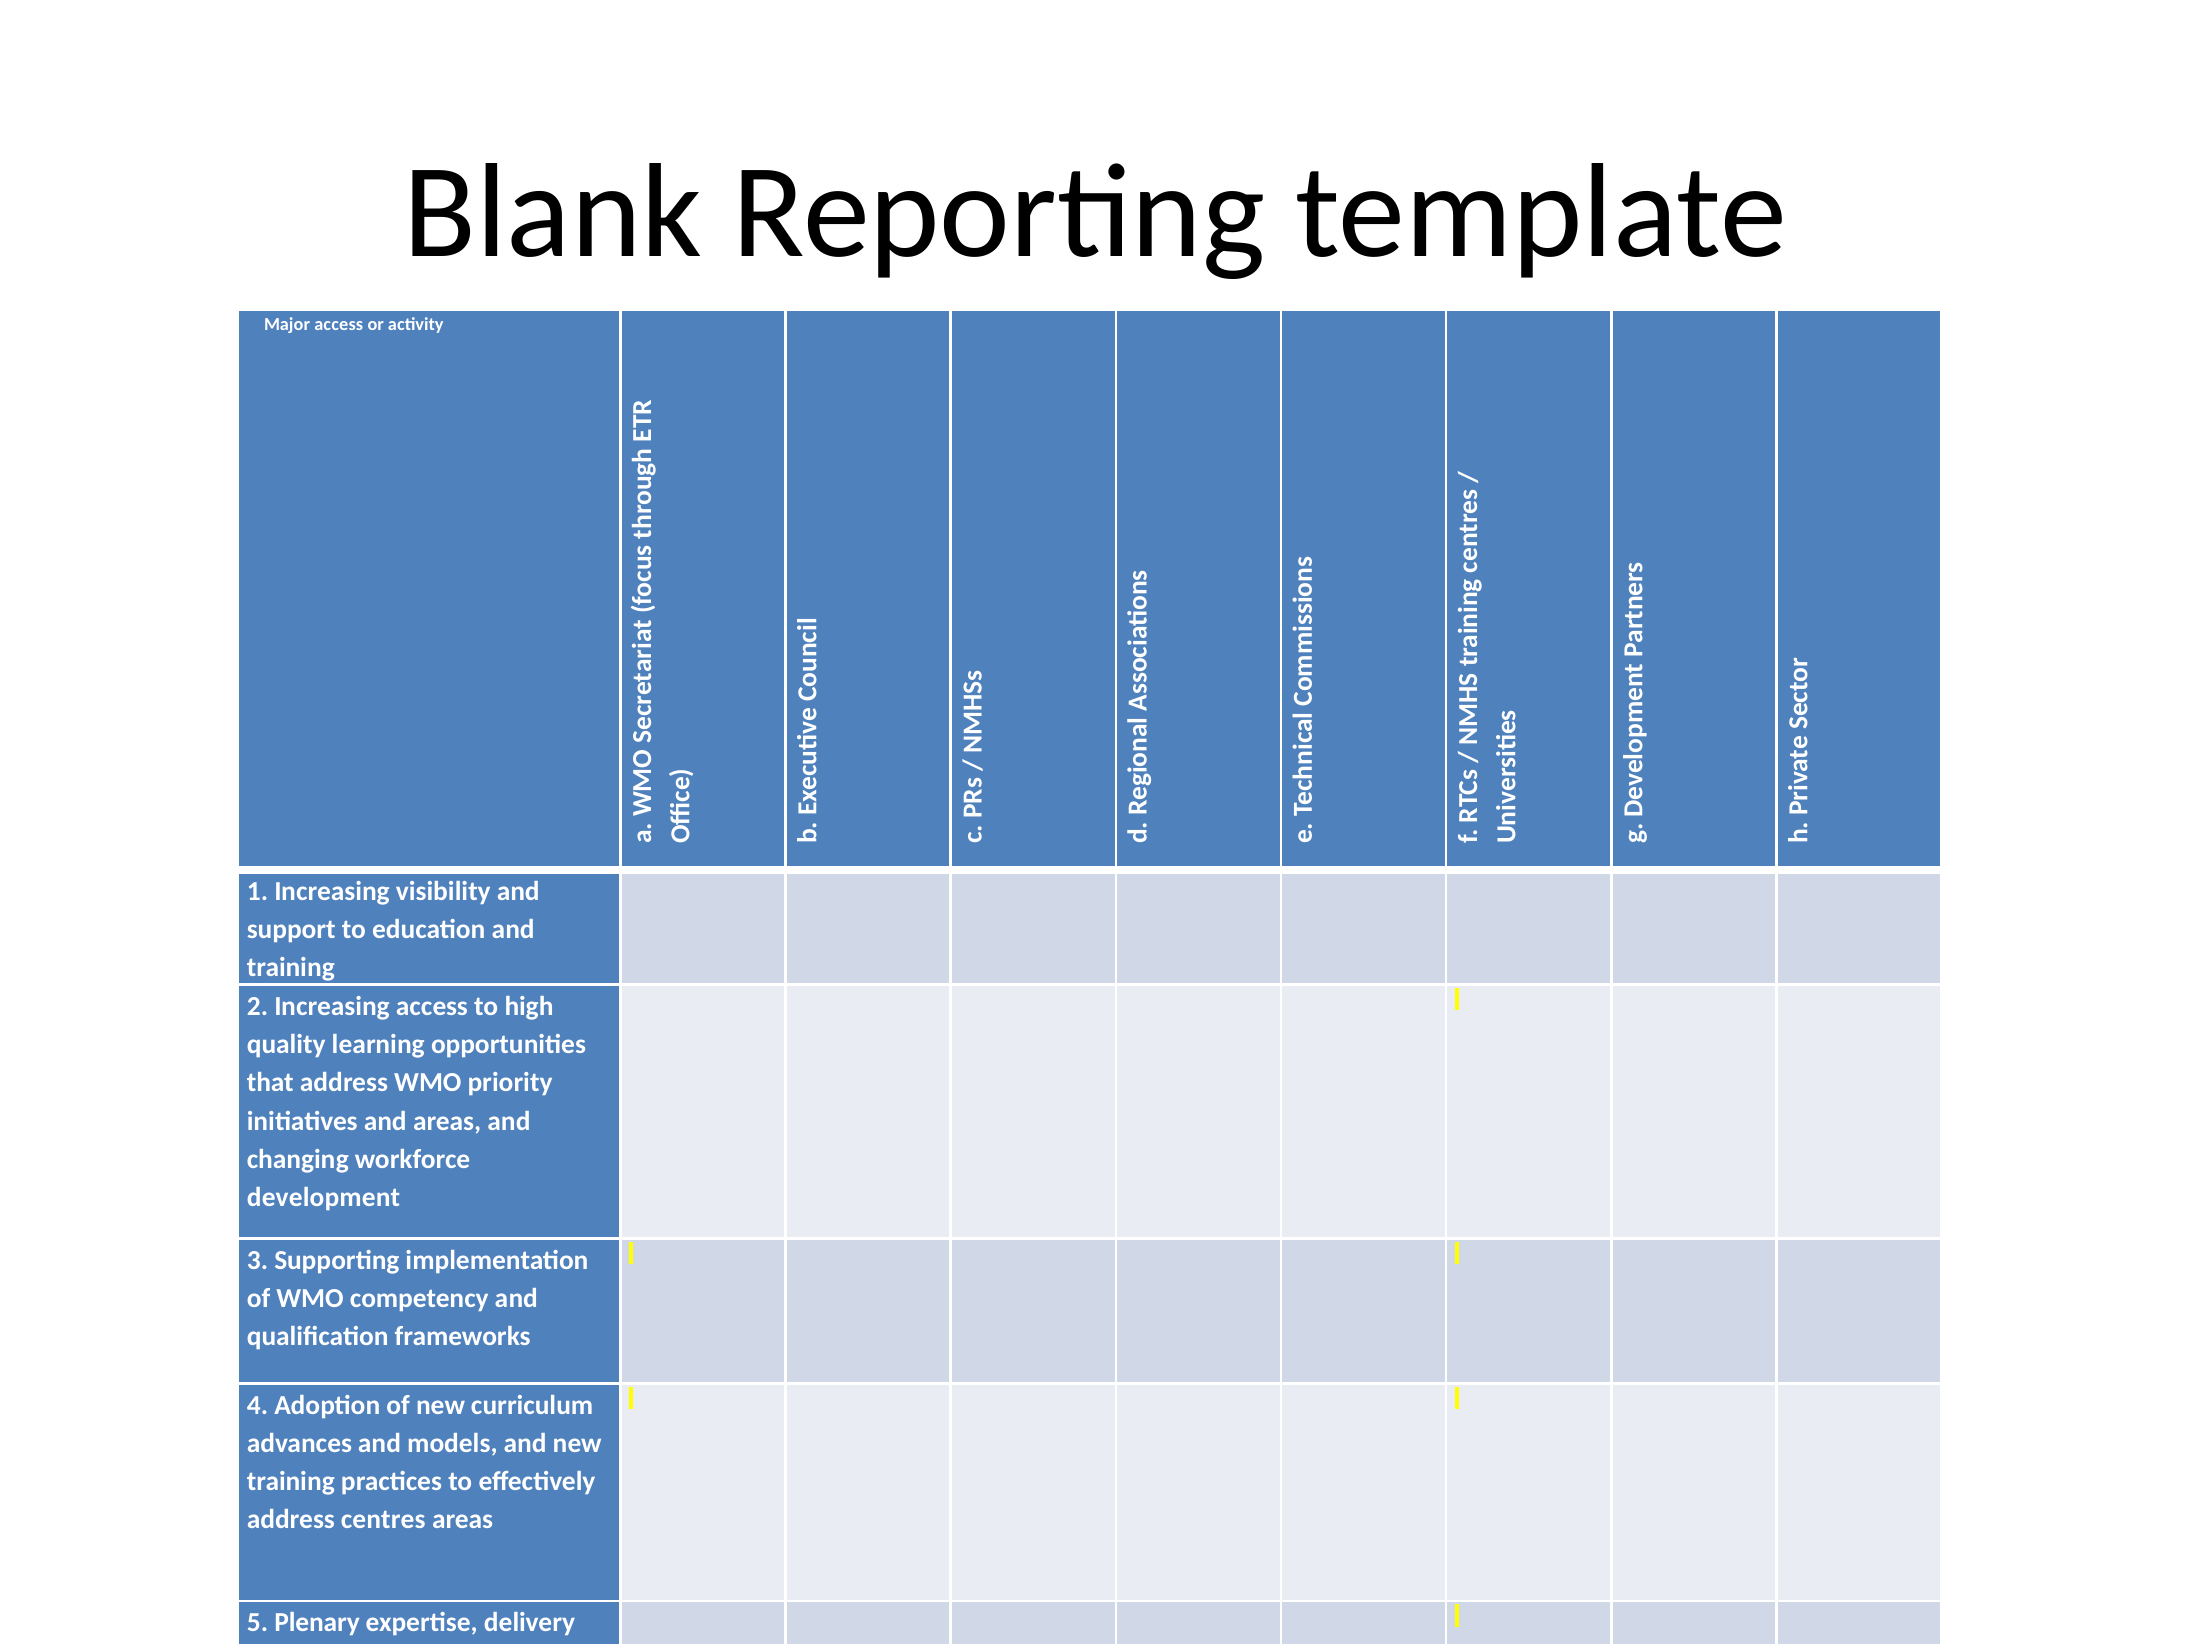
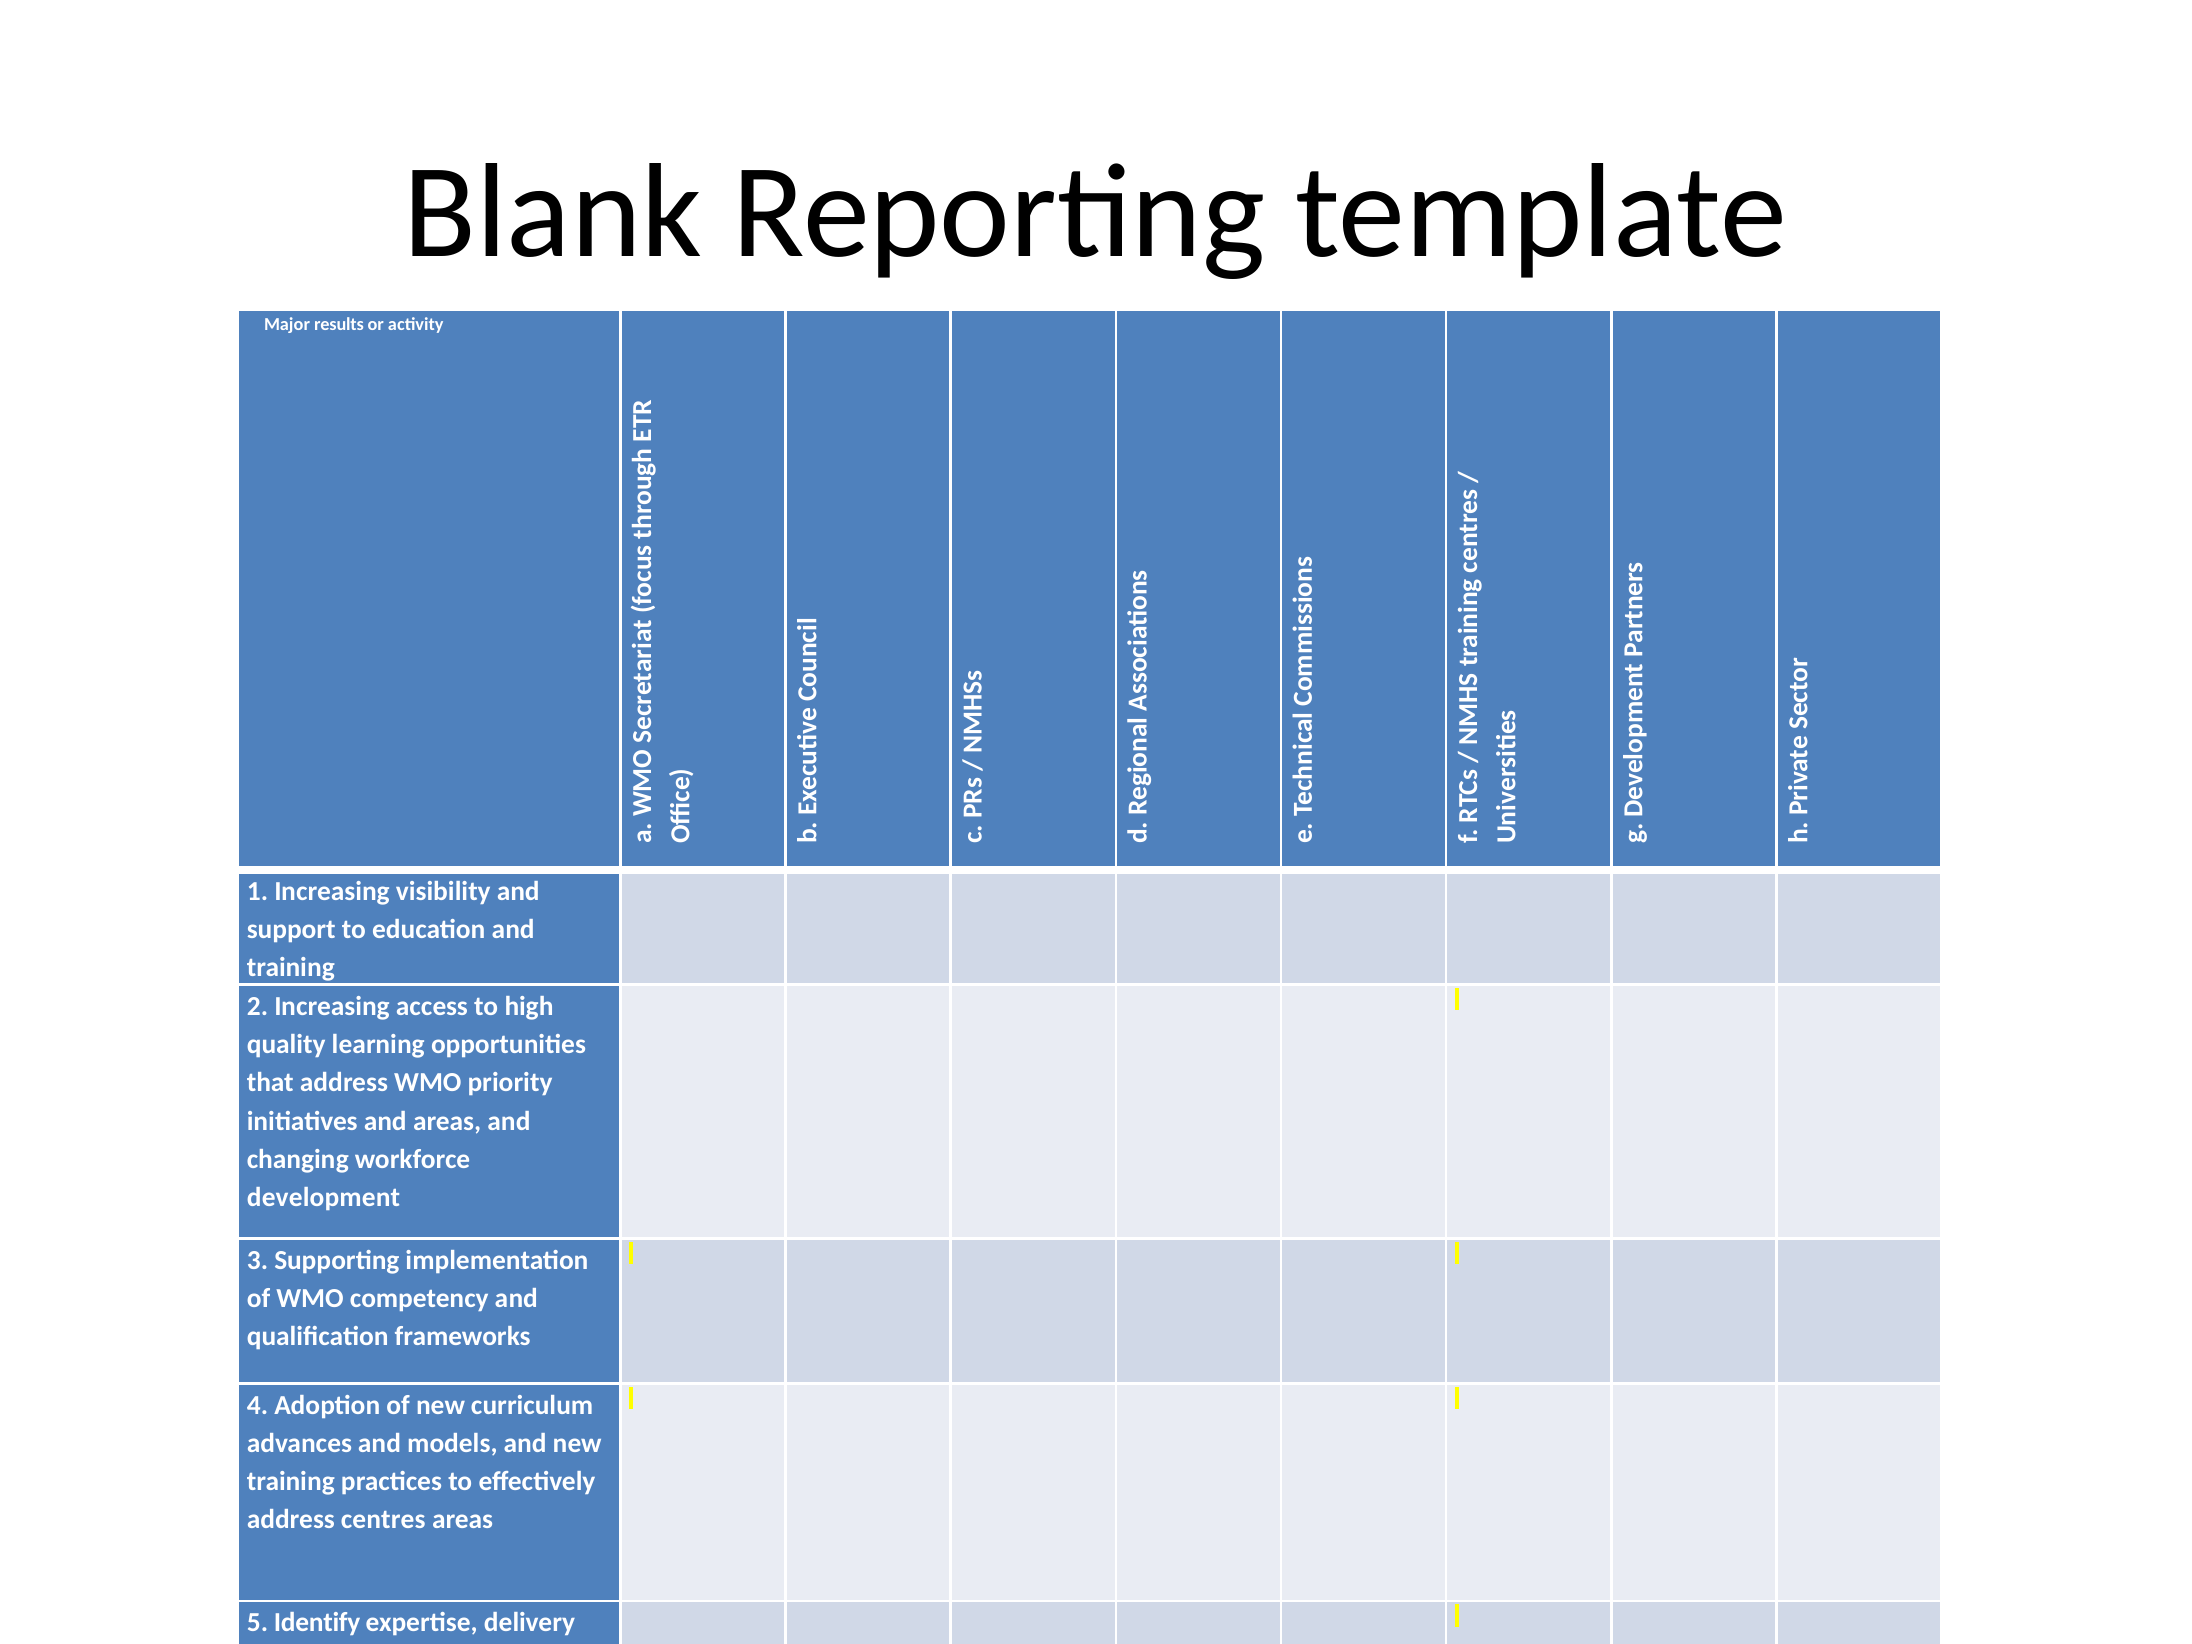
Major access: access -> results
Plenary: Plenary -> Identify
